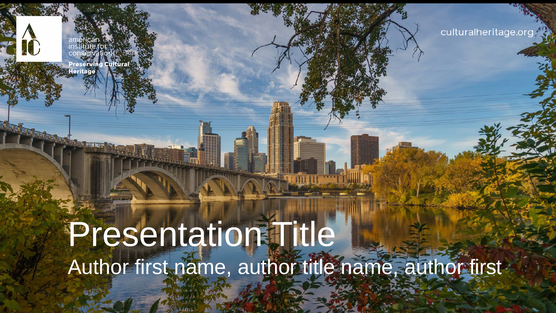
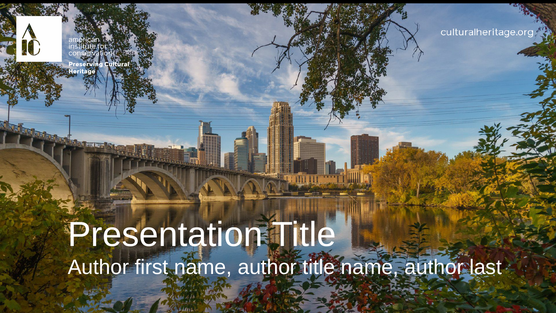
name author first: first -> last
